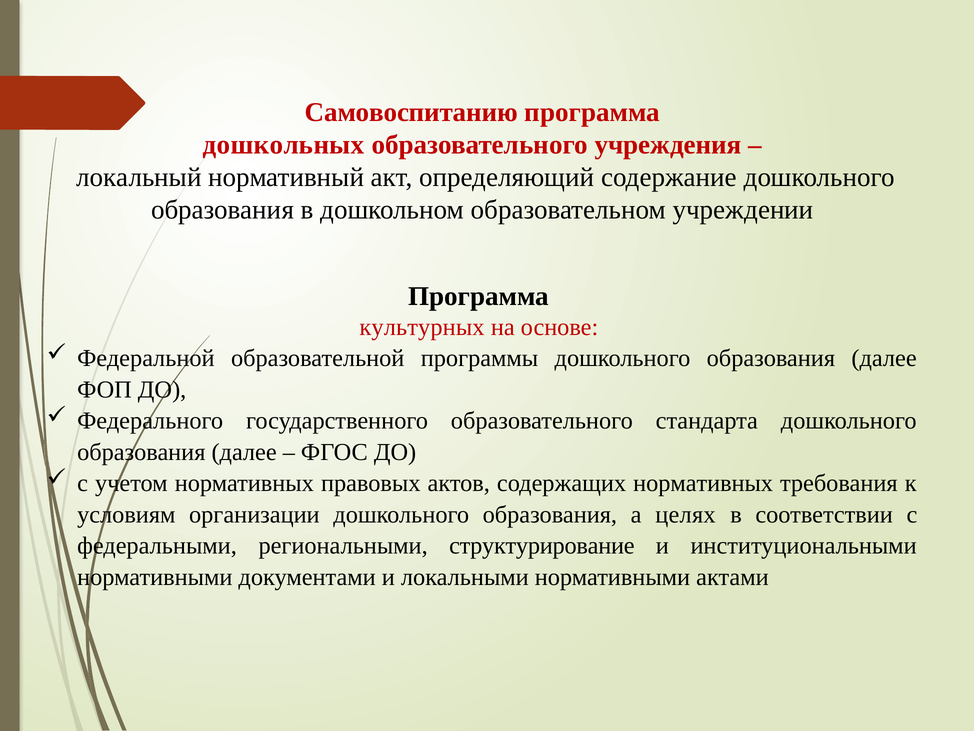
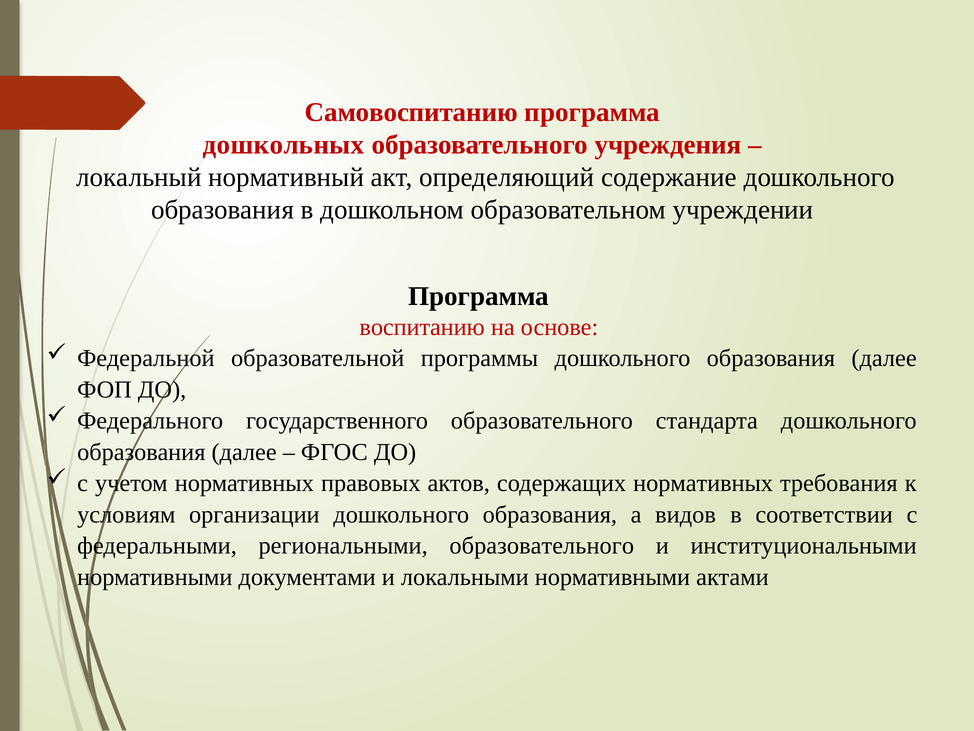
культурных: культурных -> воспитанию
целях: целях -> видов
региональными структурирование: структурирование -> образовательного
